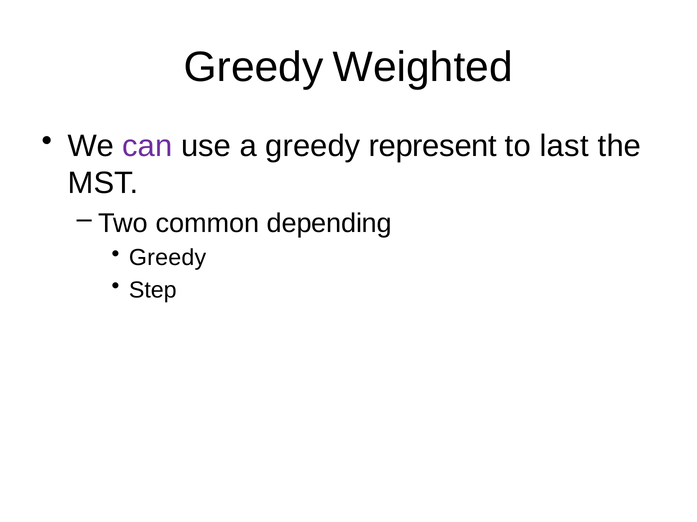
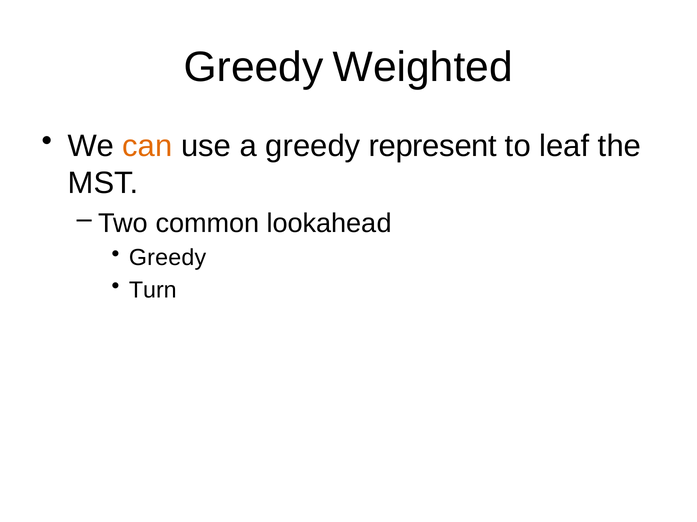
can colour: purple -> orange
last: last -> leaf
depending: depending -> lookahead
Step: Step -> Turn
